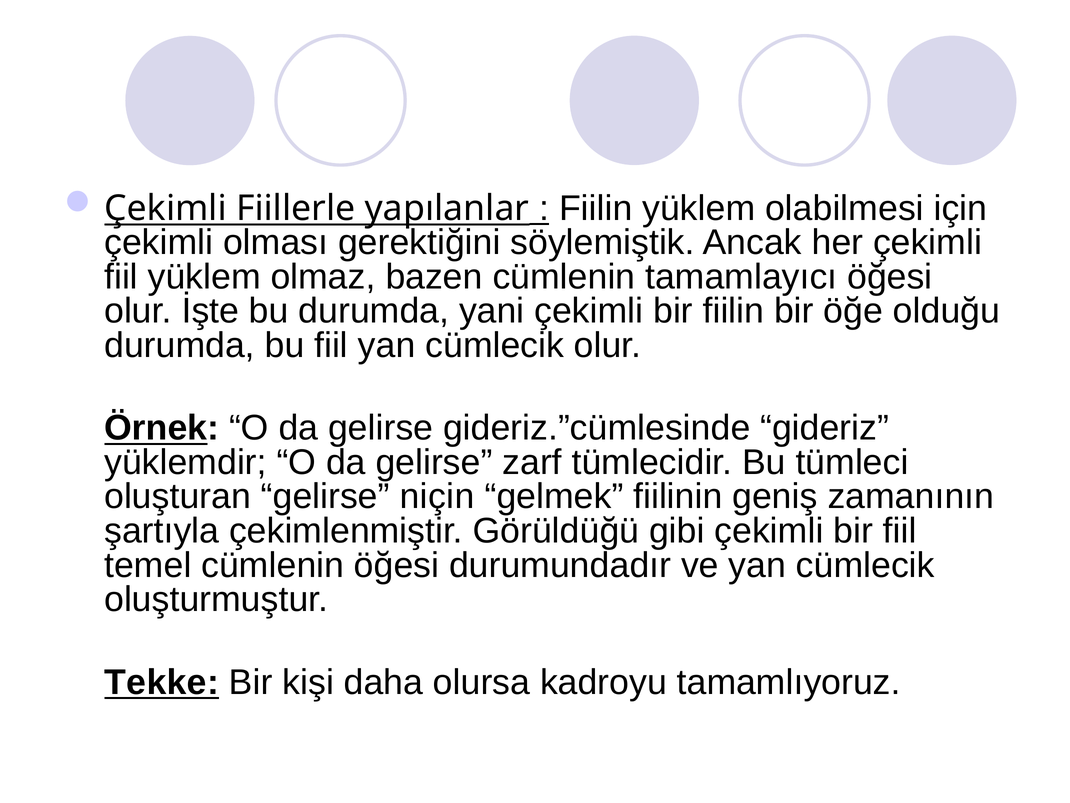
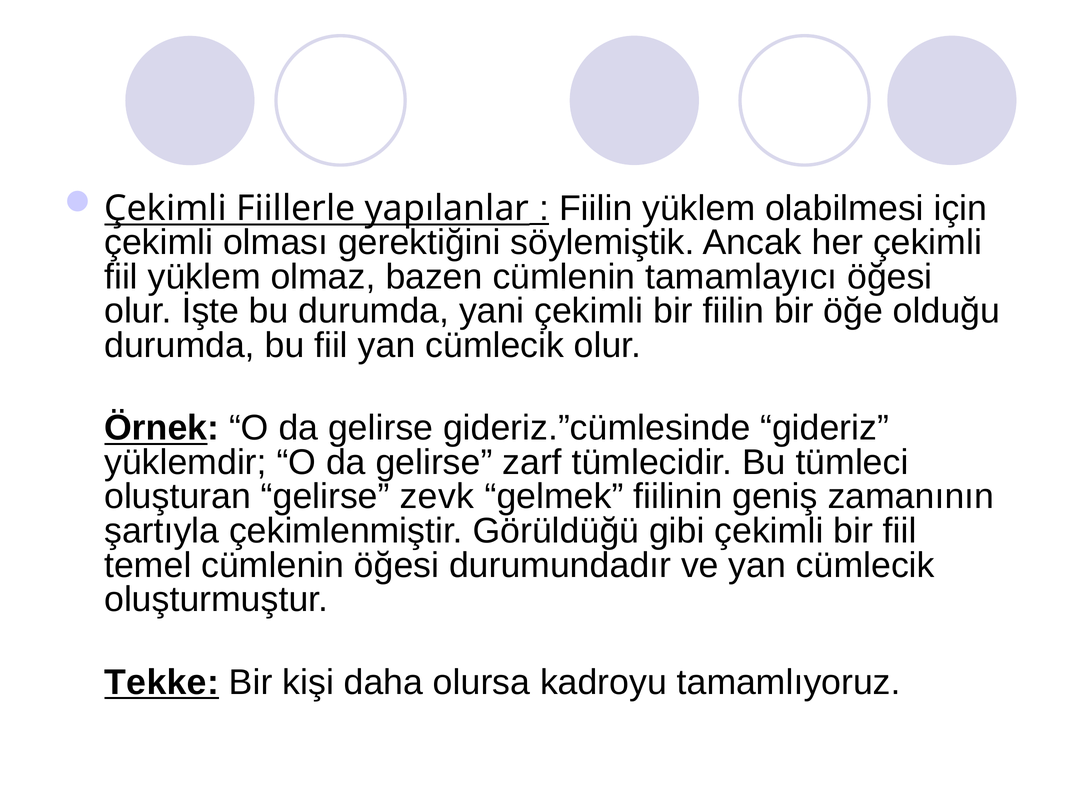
niçin: niçin -> zevk
